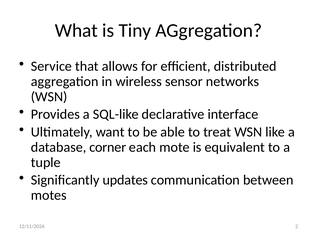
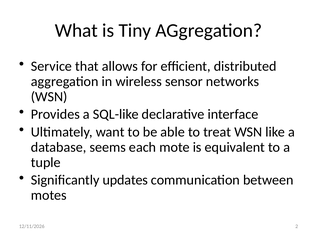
corner: corner -> seems
